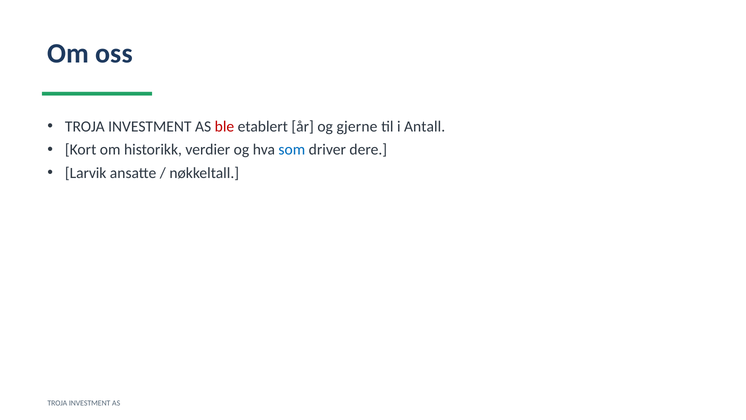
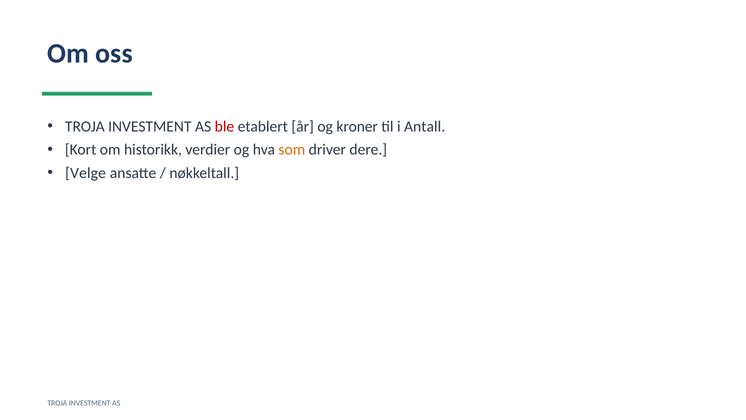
gjerne: gjerne -> kroner
som colour: blue -> orange
Larvik: Larvik -> Velge
